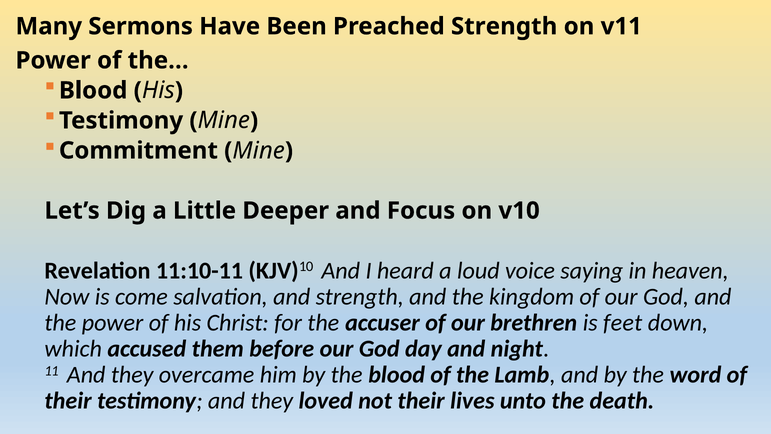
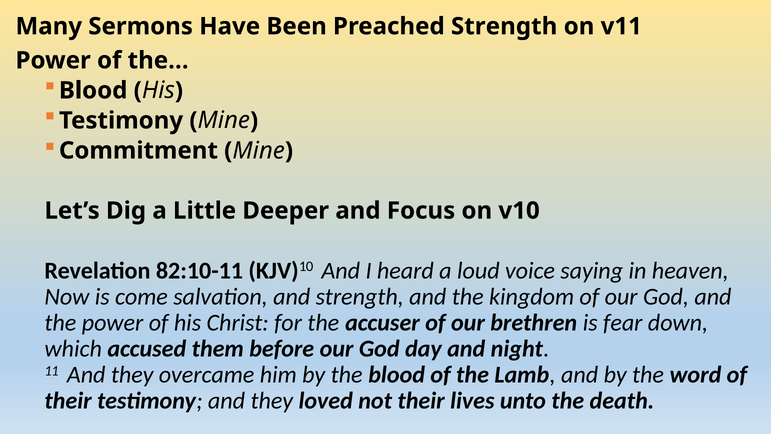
11:10-11: 11:10-11 -> 82:10-11
feet: feet -> fear
